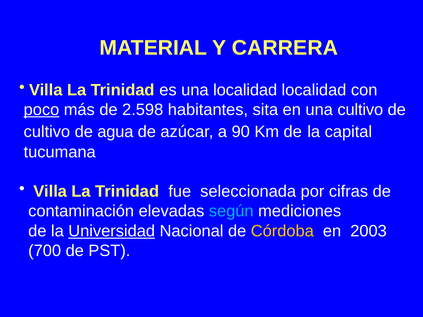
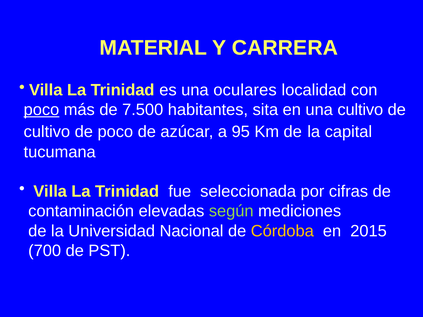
una localidad: localidad -> oculares
2.598: 2.598 -> 7.500
de agua: agua -> poco
90: 90 -> 95
según colour: light blue -> light green
Universidad underline: present -> none
2003: 2003 -> 2015
